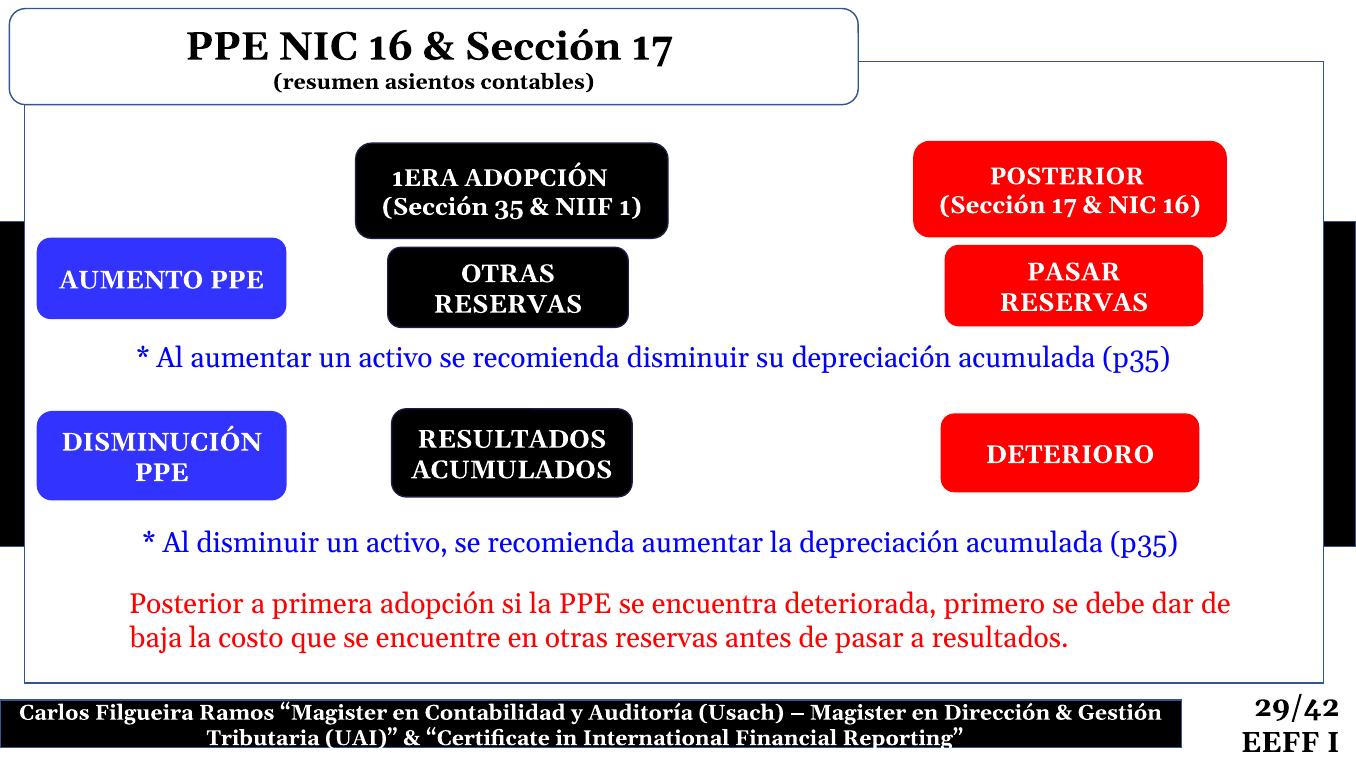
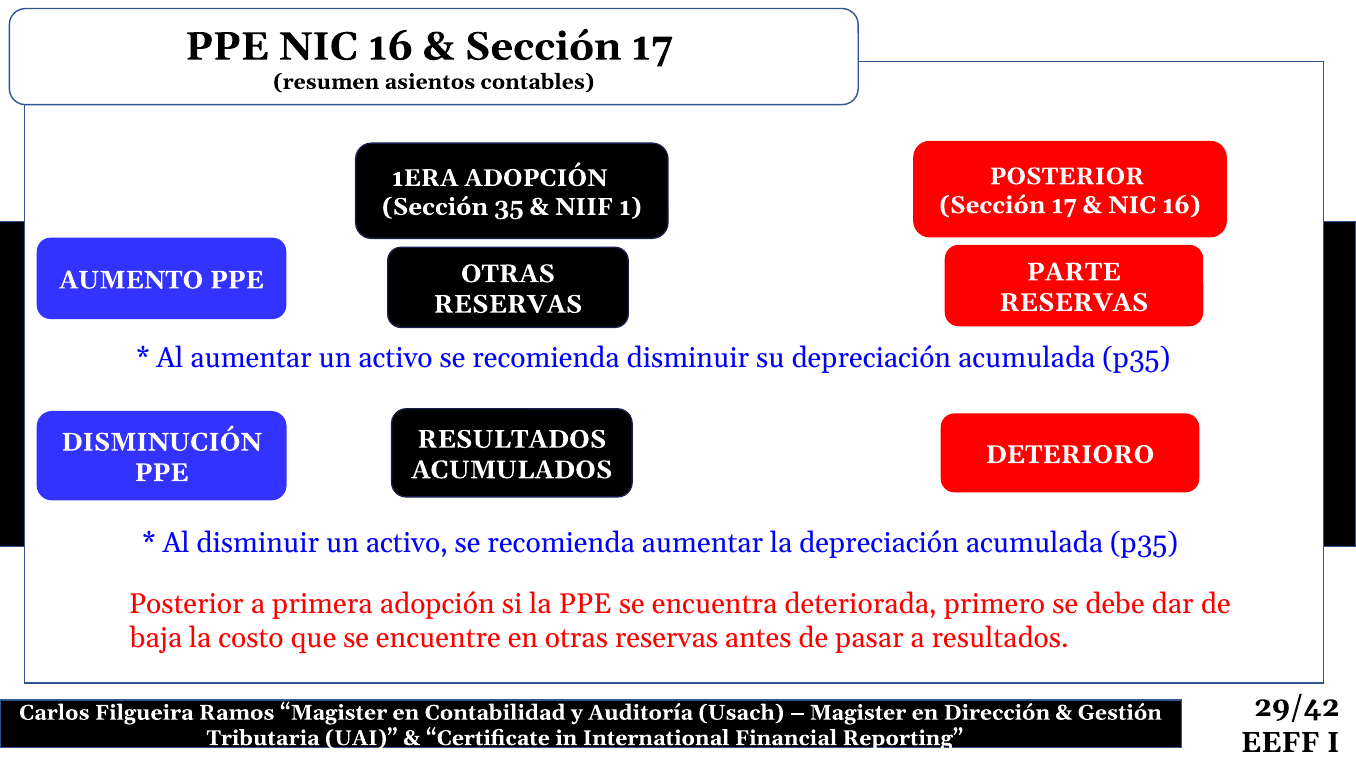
PASAR at (1074, 272): PASAR -> PARTE
